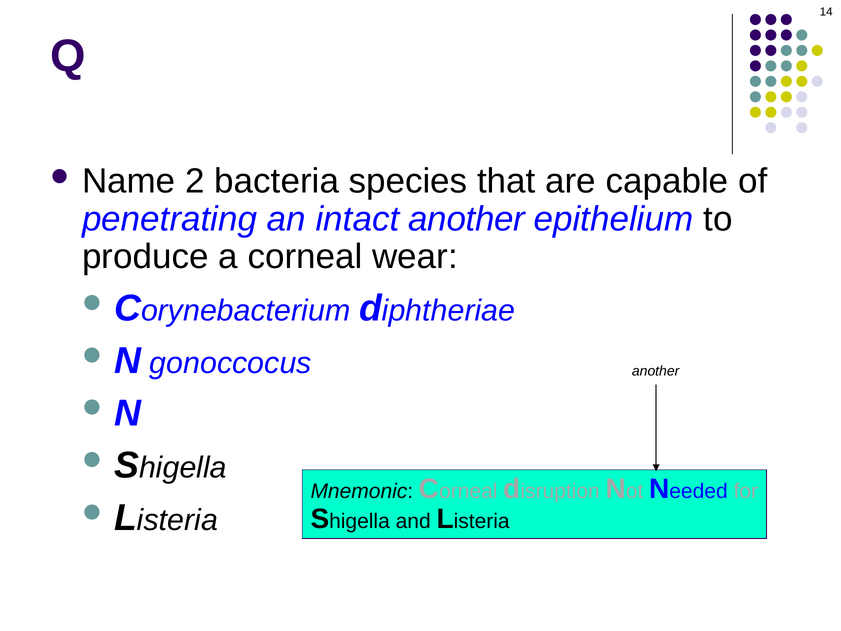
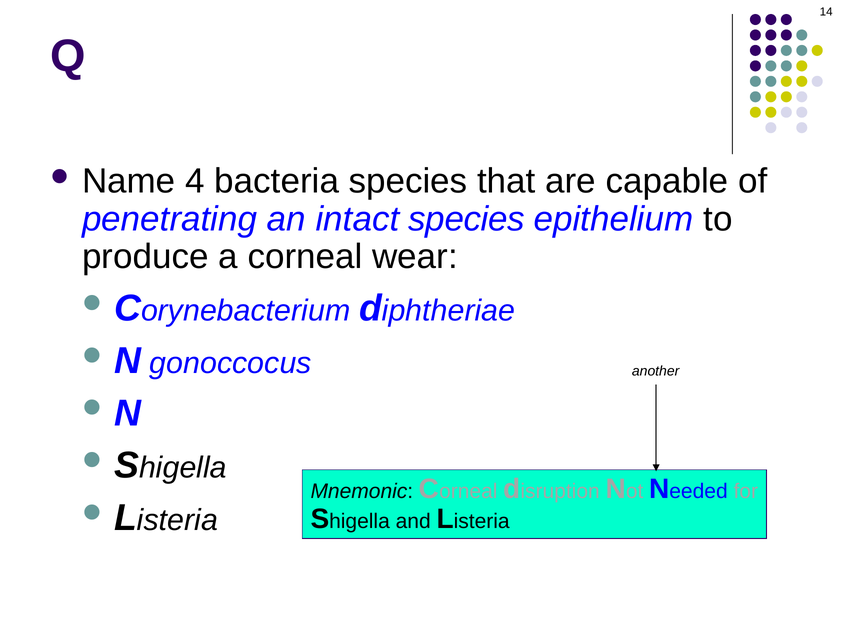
2: 2 -> 4
intact another: another -> species
